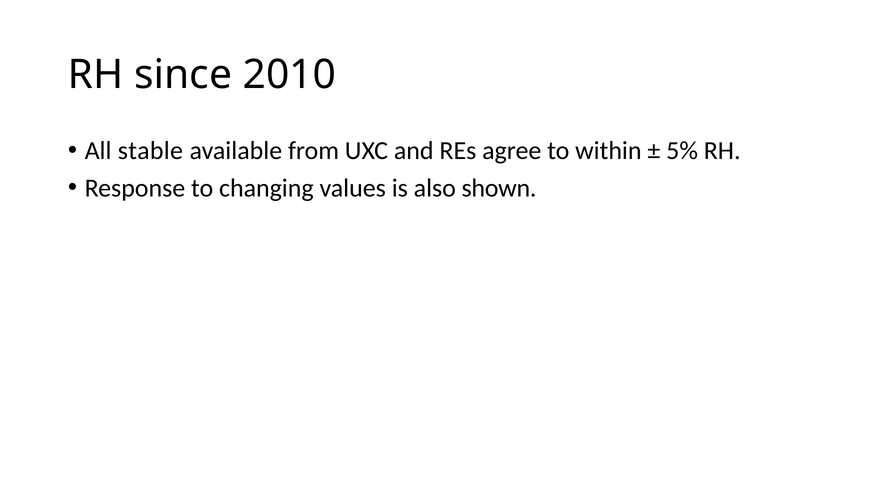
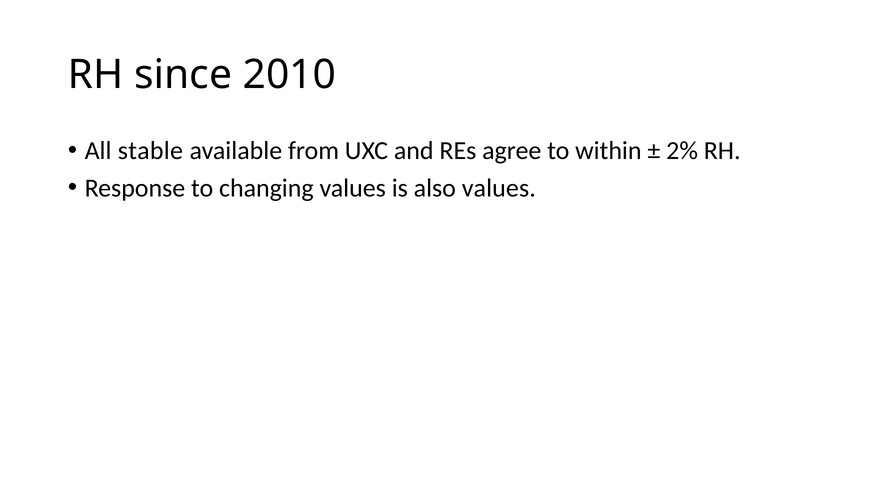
5%: 5% -> 2%
also shown: shown -> values
